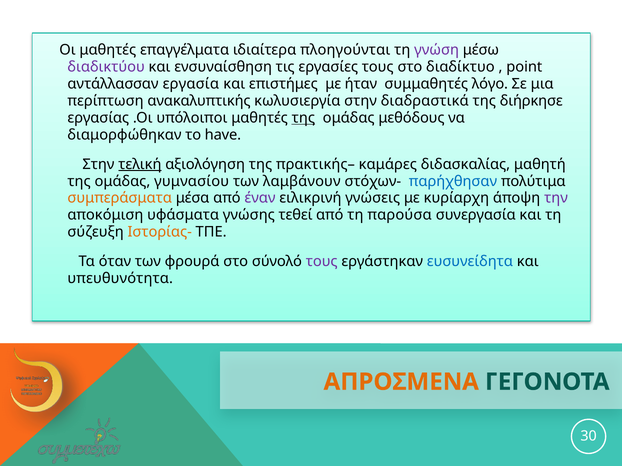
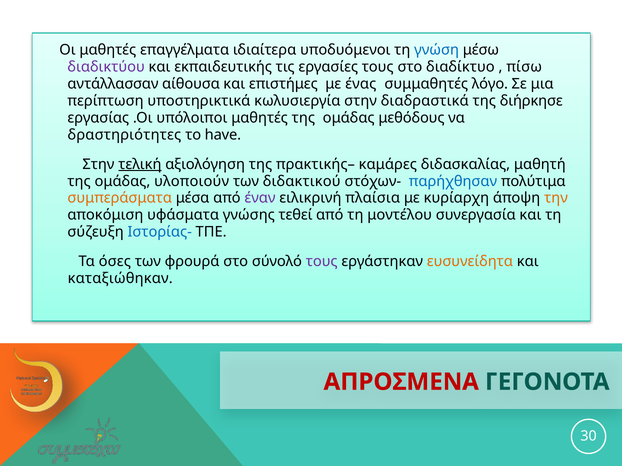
πλοηγούνται: πλοηγούνται -> υποδυόμενοι
γνώση colour: purple -> blue
ενσυναίσθηση: ενσυναίσθηση -> εκπαιδευτικής
point: point -> πίσω
εργασία: εργασία -> αίθουσα
ήταν: ήταν -> ένας
ανακαλυπτικής: ανακαλυπτικής -> υποστηρικτικά
της at (303, 118) underline: present -> none
διαμορφώθηκαν: διαμορφώθηκαν -> δραστηριότητες
γυμνασίου: γυμνασίου -> υλοποιούν
λαμβάνουν: λαμβάνουν -> διδακτικού
γνώσεις: γνώσεις -> πλαίσια
την colour: purple -> orange
παρούσα: παρούσα -> μοντέλου
Ιστορίας- colour: orange -> blue
όταν: όταν -> όσες
ευσυνείδητα colour: blue -> orange
υπευθυνότητα: υπευθυνότητα -> καταξιώθηκαν
ΑΠΡΟΣΜΕΝΑ colour: orange -> red
